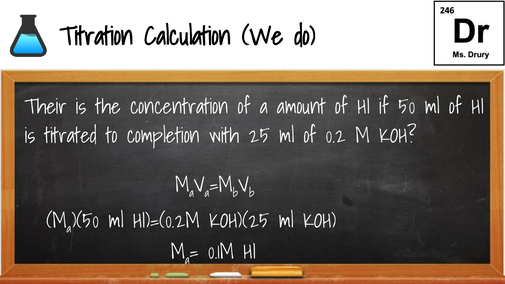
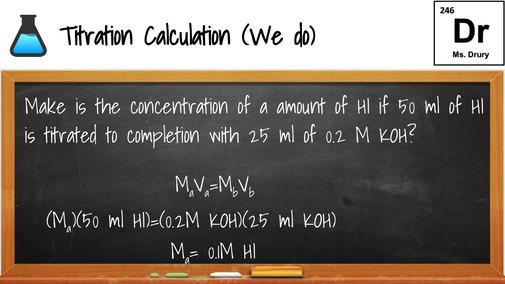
Their: Their -> Make
